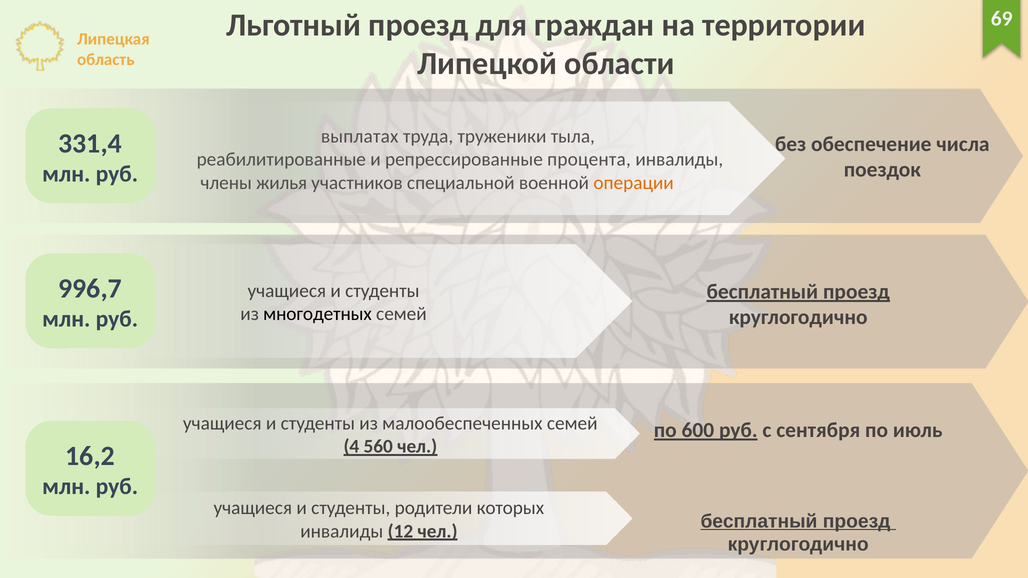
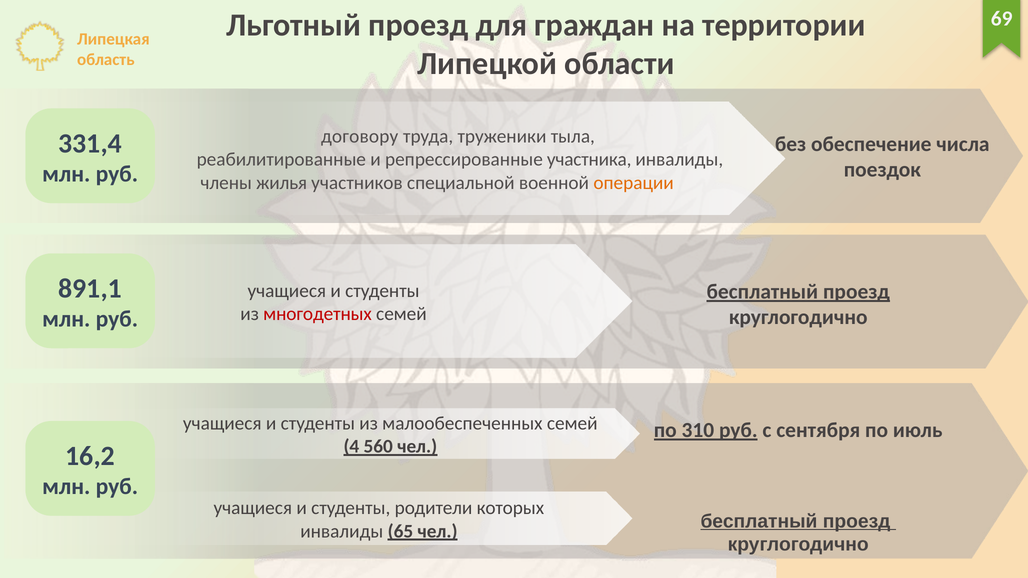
выплатах: выплатах -> договору
процента: процента -> участника
996,7: 996,7 -> 891,1
многодетных colour: black -> red
600: 600 -> 310
12: 12 -> 65
